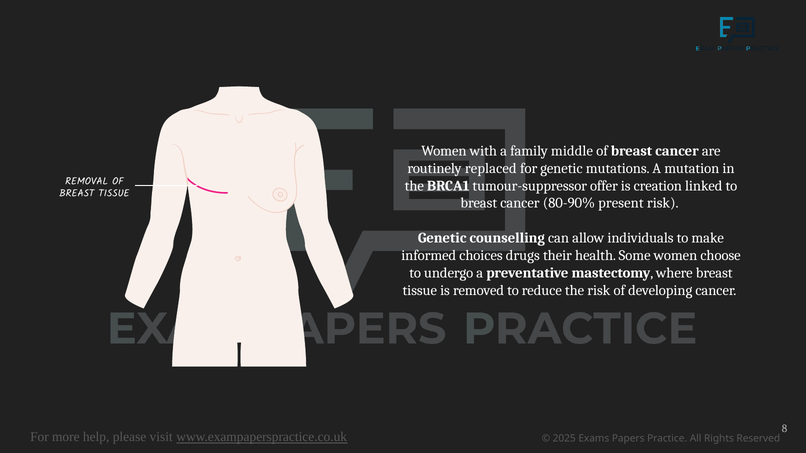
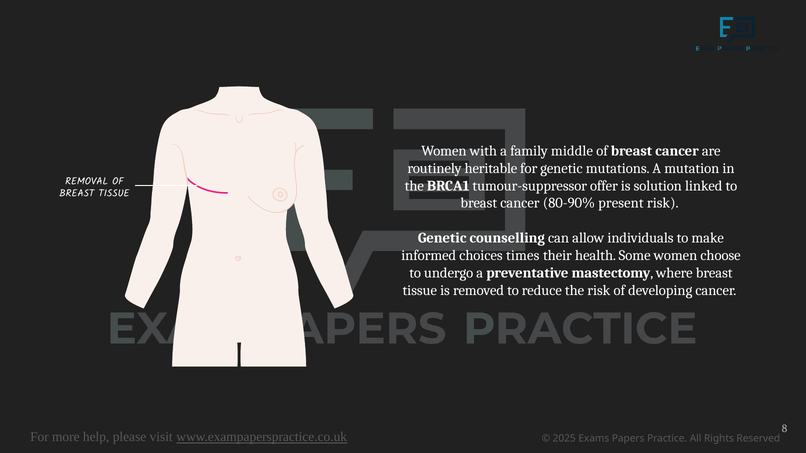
replaced: replaced -> heritable
creation: creation -> solution
drugs: drugs -> times
